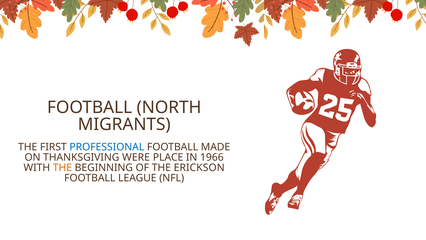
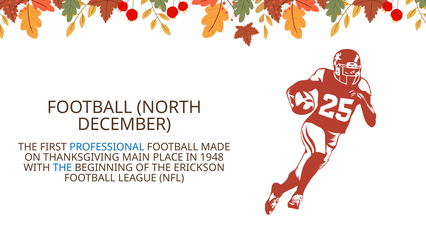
MIGRANTS: MIGRANTS -> DECEMBER
WERE: WERE -> MAIN
1966: 1966 -> 1948
THE at (62, 167) colour: orange -> blue
